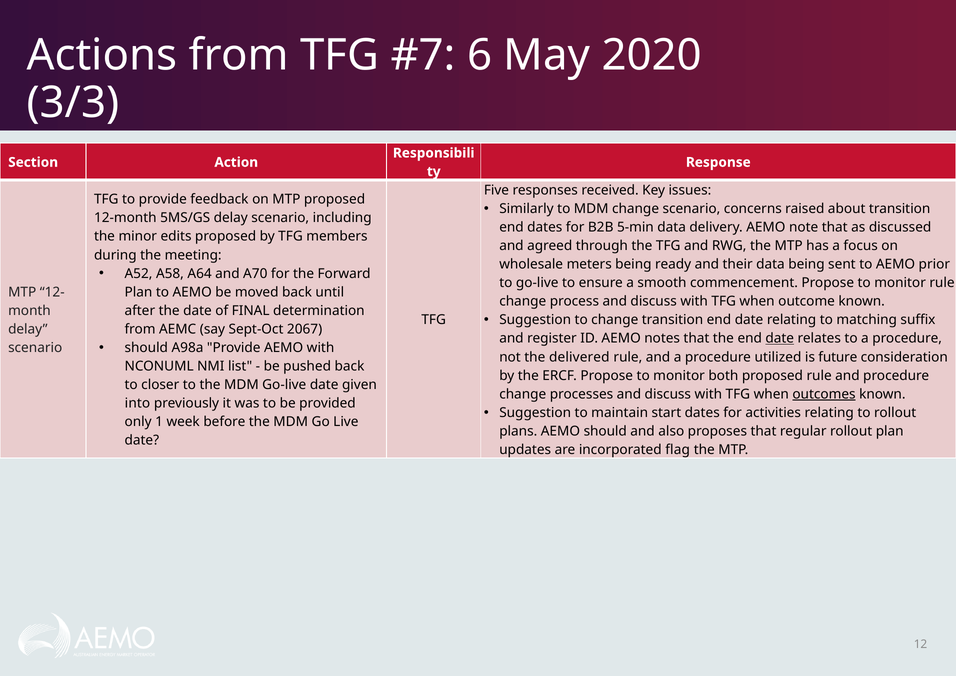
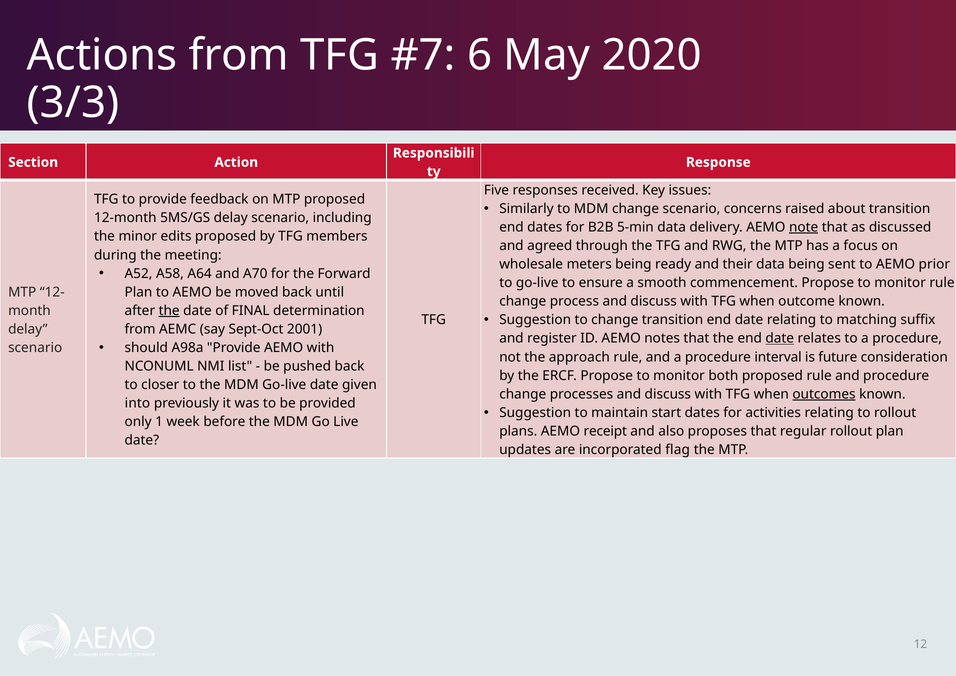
note underline: none -> present
the at (169, 311) underline: none -> present
2067: 2067 -> 2001
delivered: delivered -> approach
utilized: utilized -> interval
AEMO should: should -> receipt
